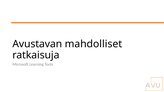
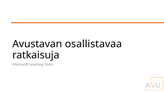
mahdolliset: mahdolliset -> osallistavaa
